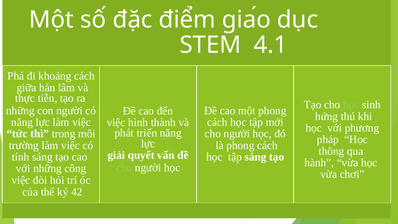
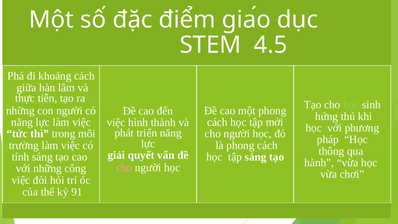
4.1: 4.1 -> 4.5
cho at (124, 168) colour: light green -> pink
42: 42 -> 91
